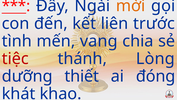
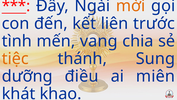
tiệc colour: red -> orange
Lòng: Lòng -> Sung
thiết: thiết -> điều
đóng: đóng -> miên
